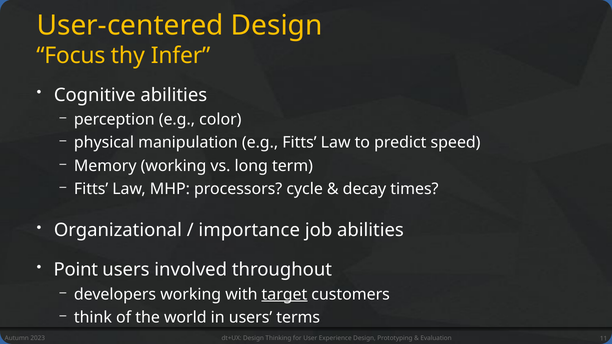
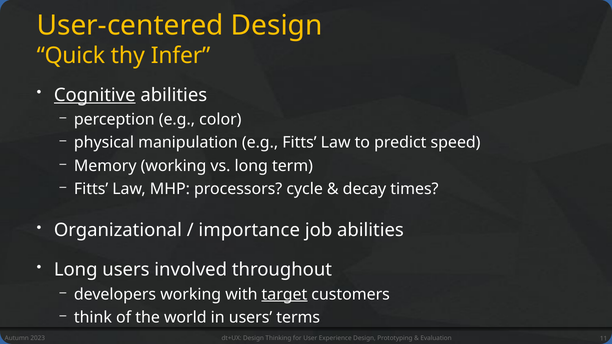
Focus: Focus -> Quick
Cognitive underline: none -> present
Point at (76, 270): Point -> Long
